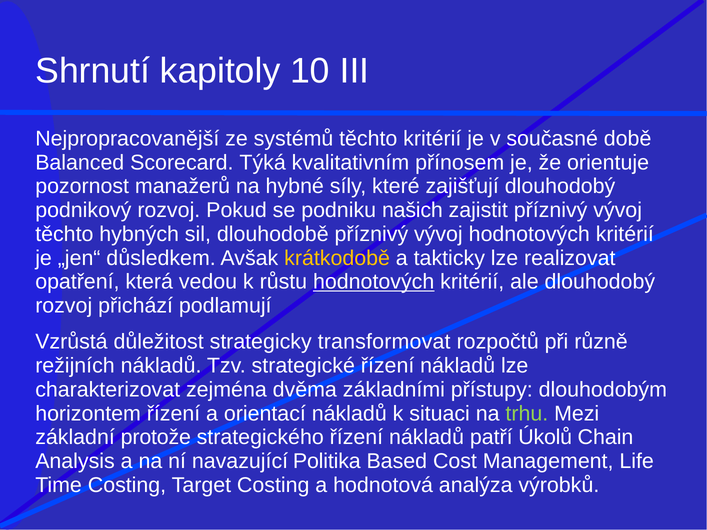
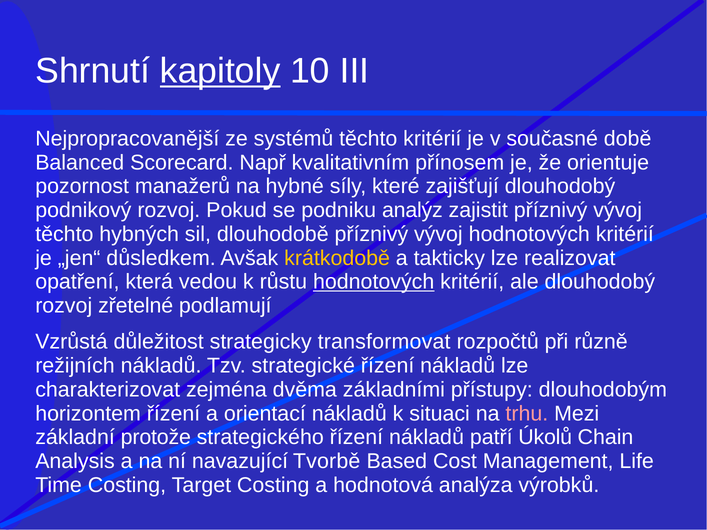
kapitoly underline: none -> present
Týká: Týká -> Např
našich: našich -> analýz
přichází: přichází -> zřetelné
trhu colour: light green -> pink
Politika: Politika -> Tvorbě
